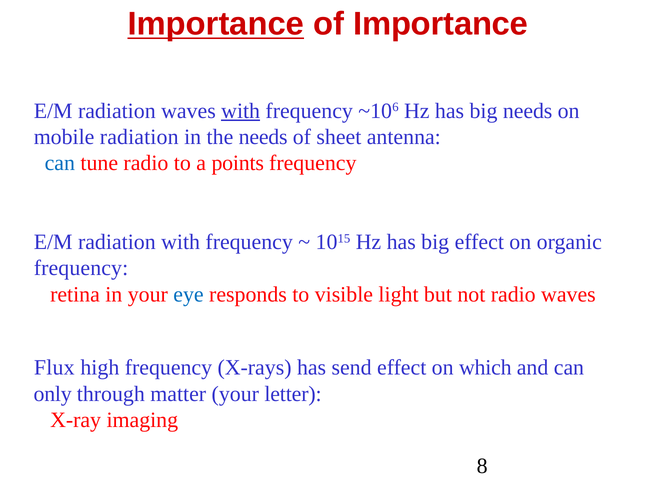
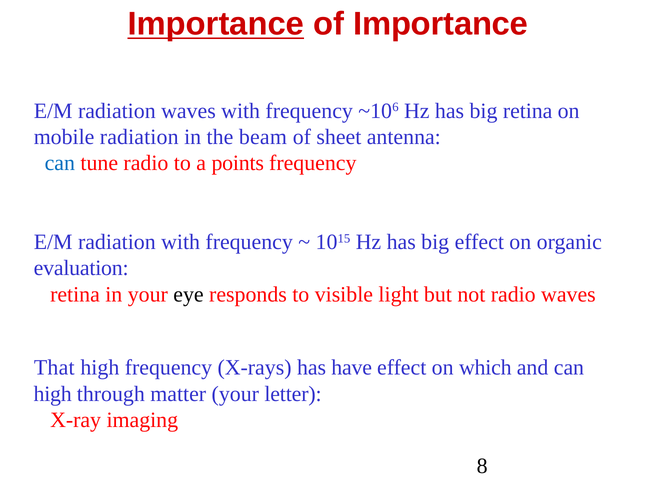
with at (241, 111) underline: present -> none
big needs: needs -> retina
the needs: needs -> beam
frequency at (81, 268): frequency -> evaluation
eye colour: blue -> black
Flux: Flux -> That
send: send -> have
only at (53, 394): only -> high
